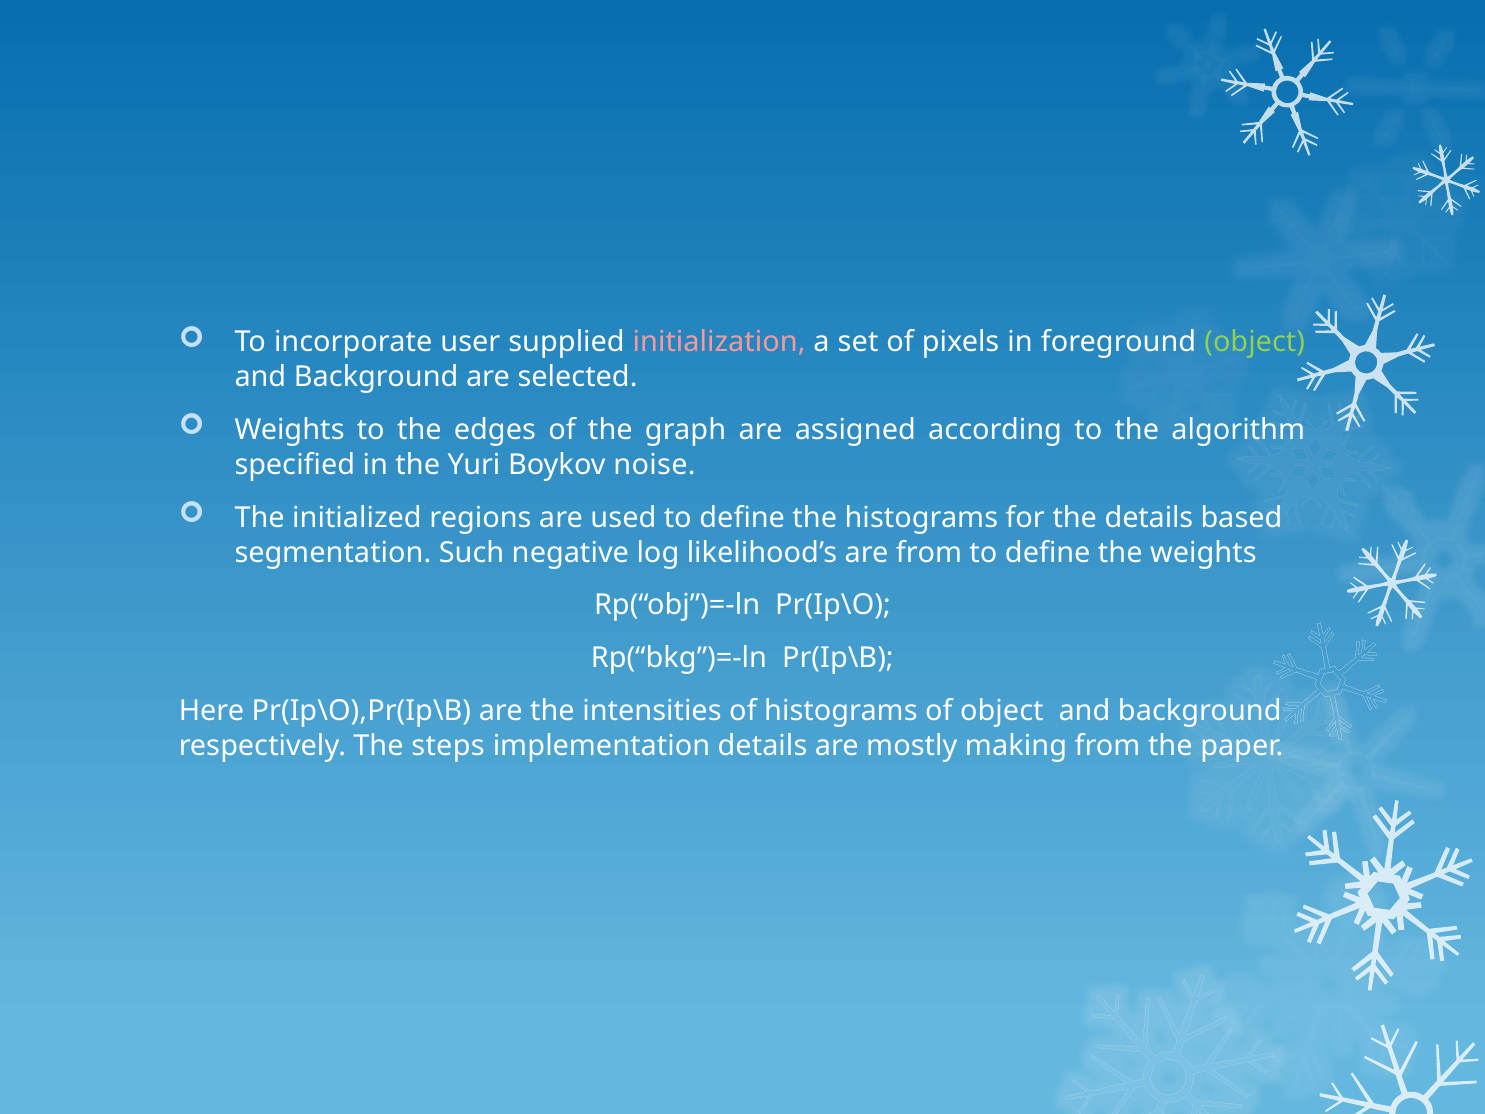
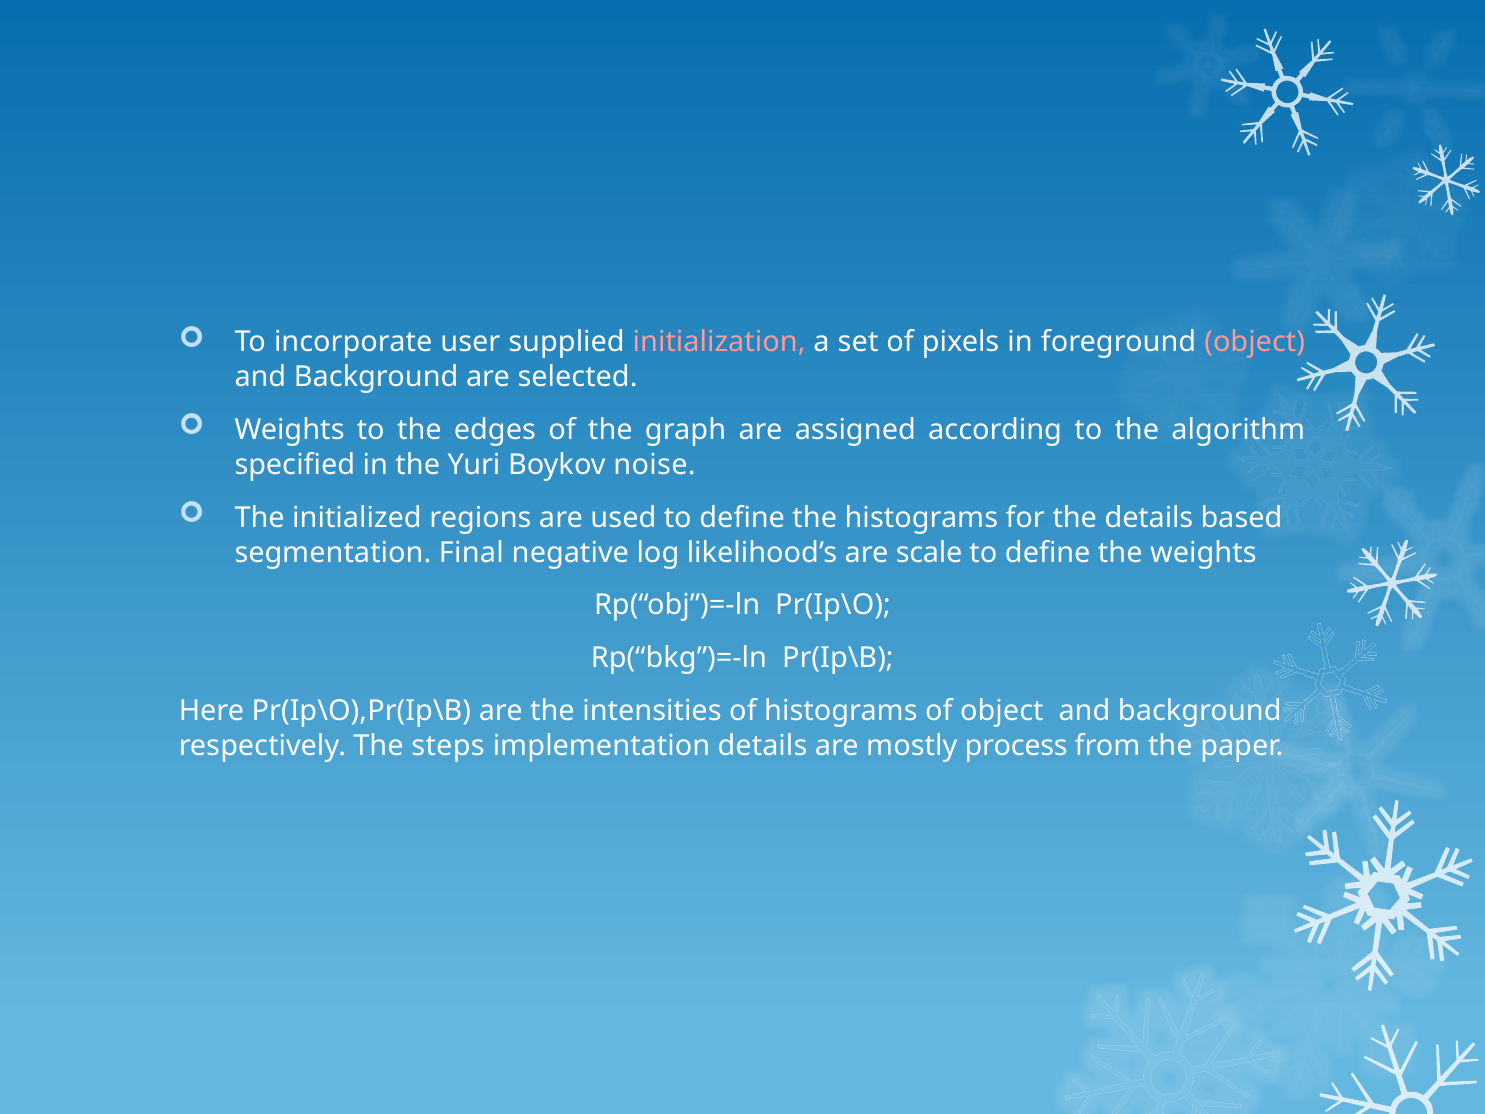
object at (1255, 342) colour: light green -> pink
Such: Such -> Final
are from: from -> scale
making: making -> process
